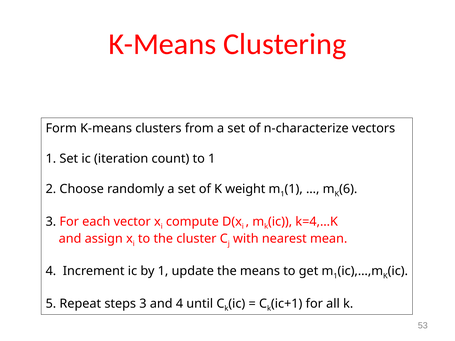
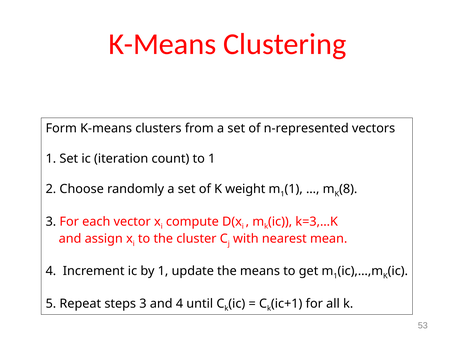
n-characterize: n-characterize -> n-represented
6: 6 -> 8
k=4,…K: k=4,…K -> k=3,…K
